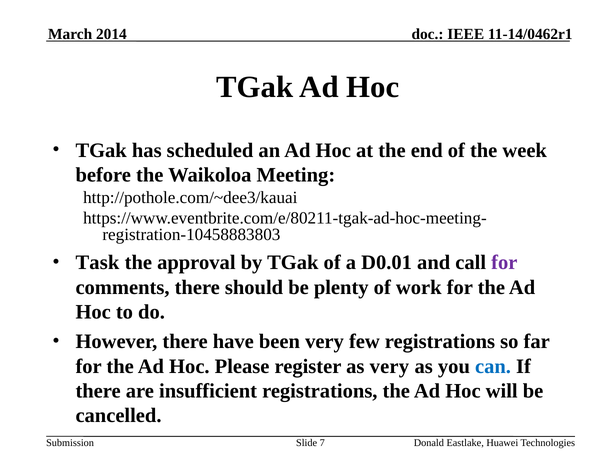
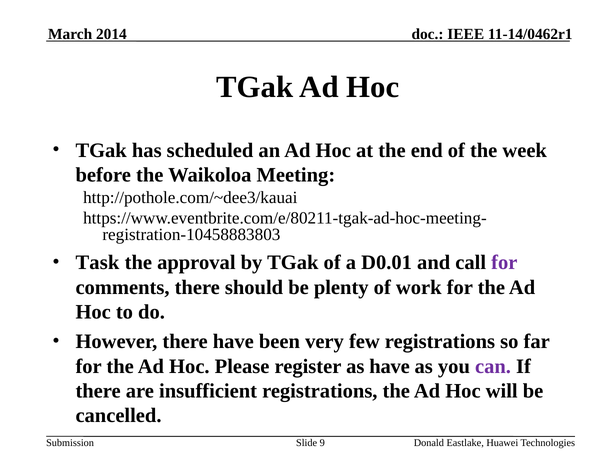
as very: very -> have
can colour: blue -> purple
7: 7 -> 9
